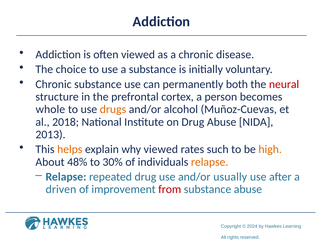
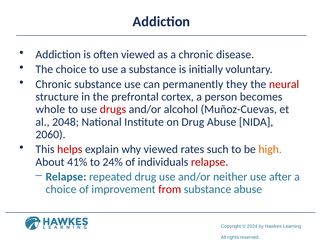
both: both -> they
drugs colour: orange -> red
2018: 2018 -> 2048
2013: 2013 -> 2060
helps colour: orange -> red
48%: 48% -> 41%
30%: 30% -> 24%
relapse at (210, 162) colour: orange -> red
usually: usually -> neither
driven at (61, 190): driven -> choice
